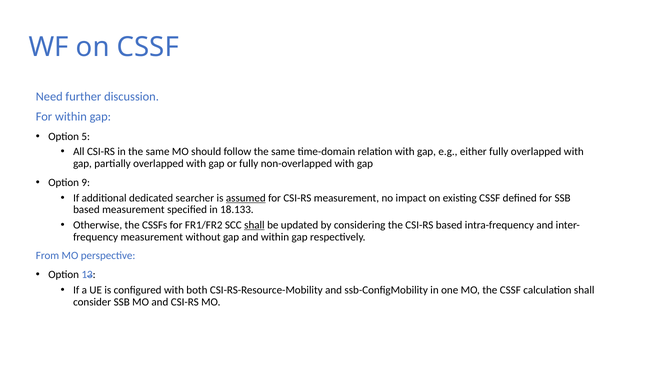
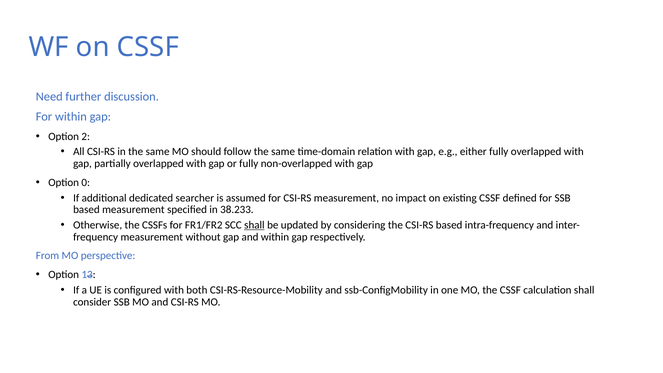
5: 5 -> 2
9: 9 -> 0
assumed underline: present -> none
18.133: 18.133 -> 38.233
